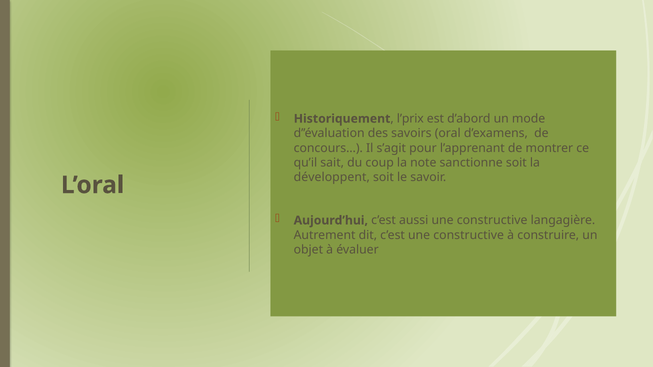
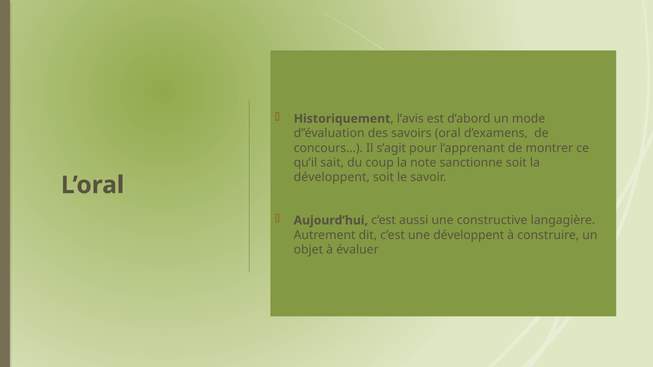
l’prix: l’prix -> l’avis
c’est une constructive: constructive -> développent
